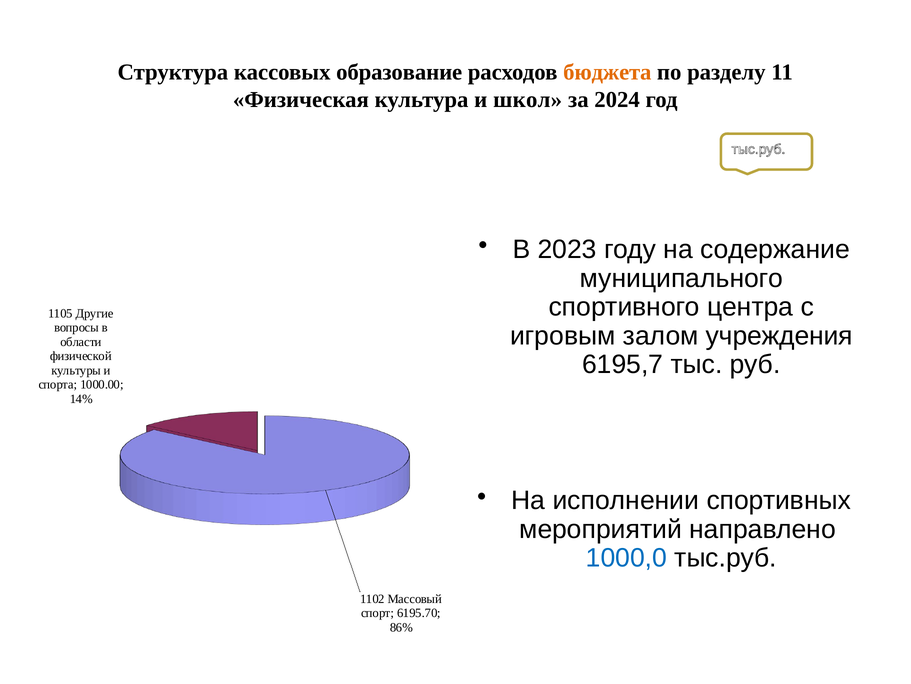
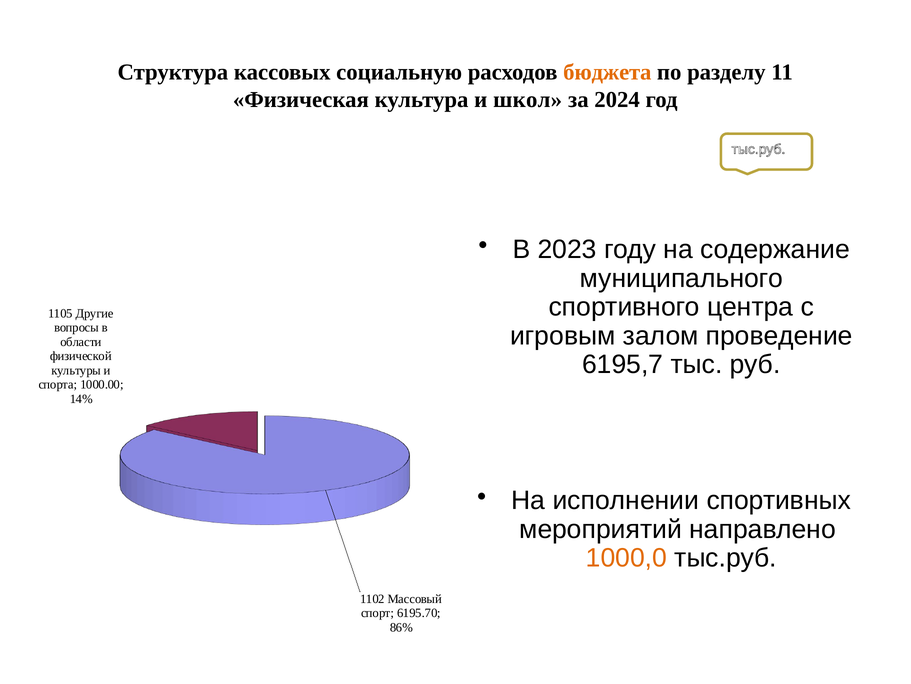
образование: образование -> социальную
учреждения: учреждения -> проведение
1000,0 colour: blue -> orange
